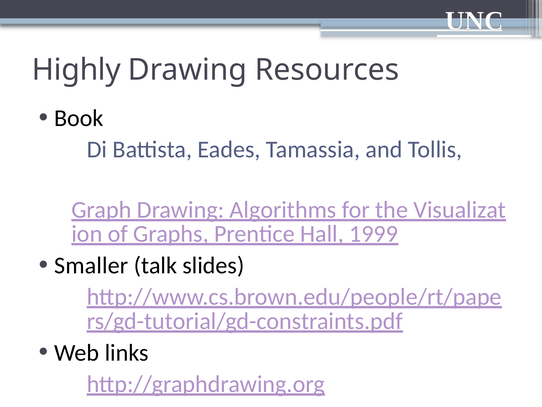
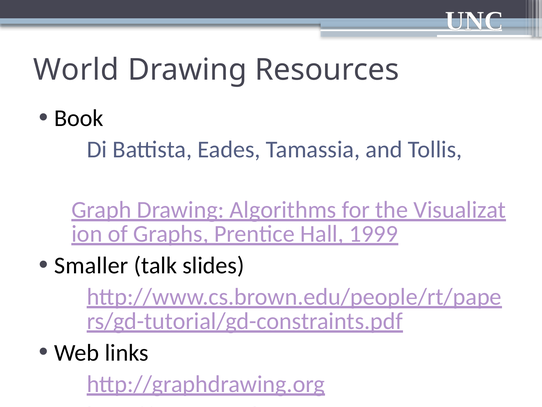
Highly: Highly -> World
